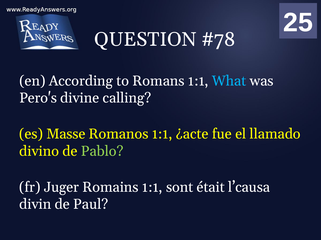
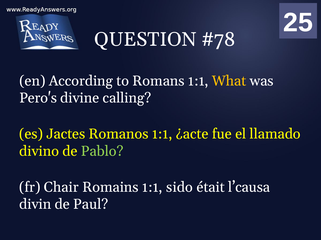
What colour: light blue -> yellow
Masse: Masse -> Jactes
Juger: Juger -> Chair
sont: sont -> sido
